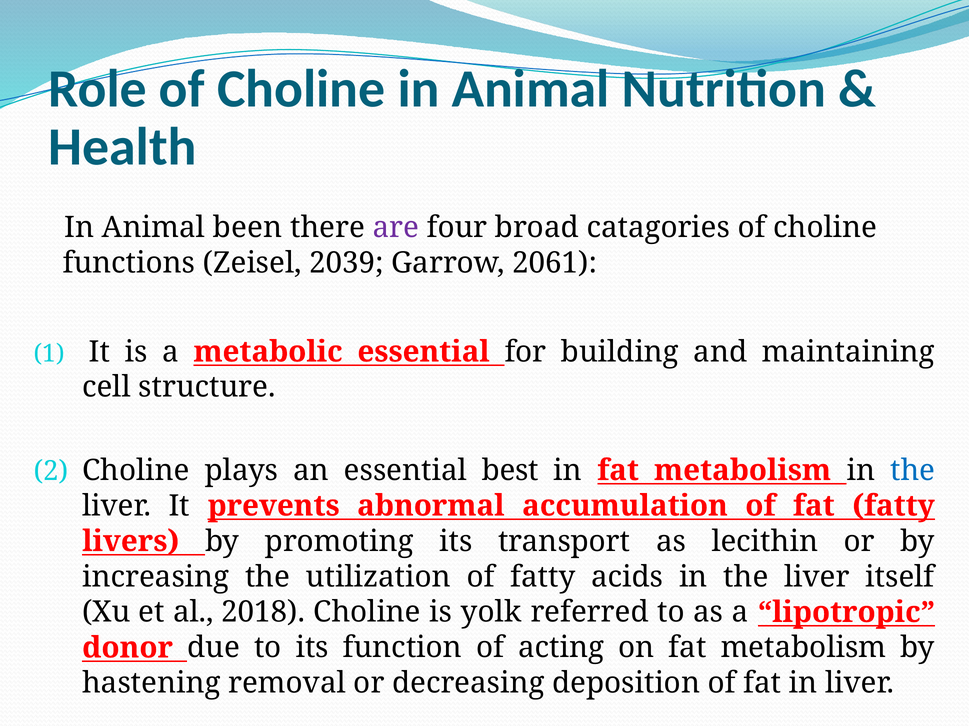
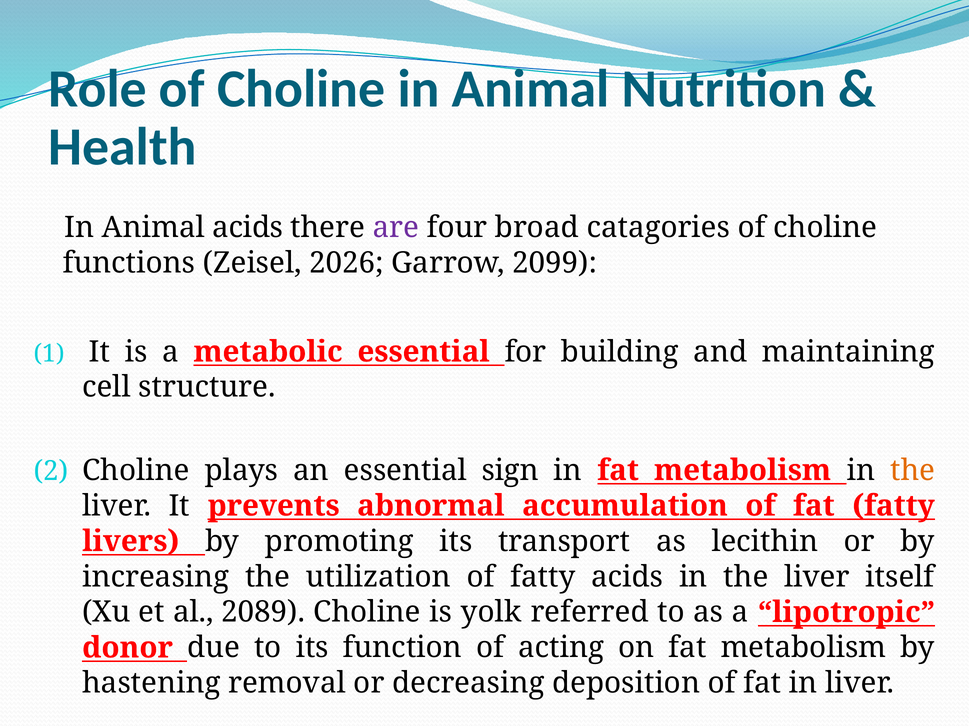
Animal been: been -> acids
2039: 2039 -> 2026
2061: 2061 -> 2099
best: best -> sign
the at (913, 471) colour: blue -> orange
2018: 2018 -> 2089
